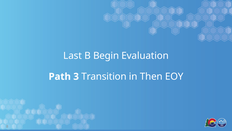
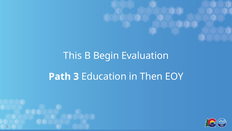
Last: Last -> This
Transition: Transition -> Education
